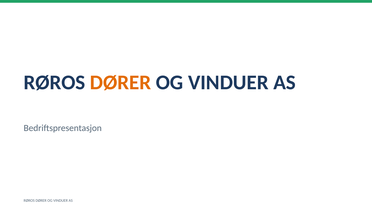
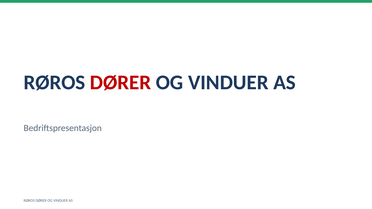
DØRER at (121, 83) colour: orange -> red
